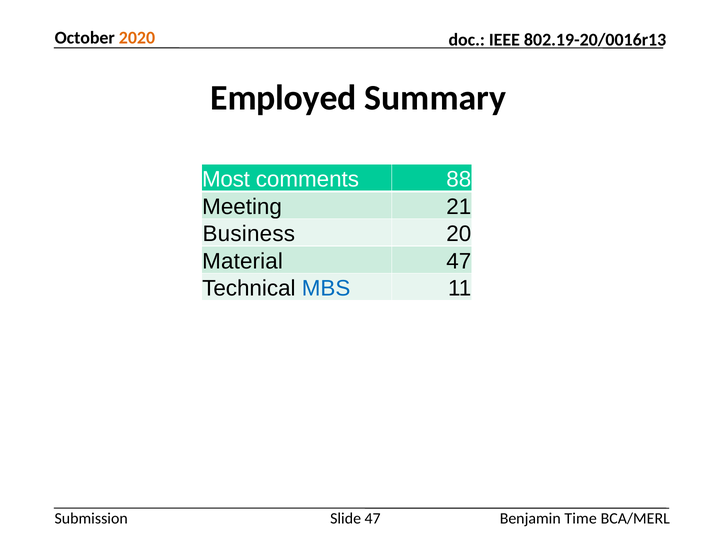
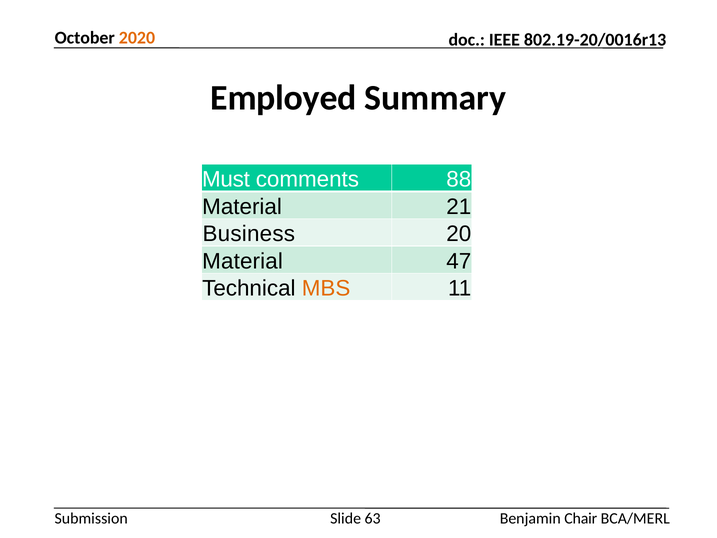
Most: Most -> Must
Meeting at (242, 207): Meeting -> Material
MBS colour: blue -> orange
Slide 47: 47 -> 63
Time: Time -> Chair
